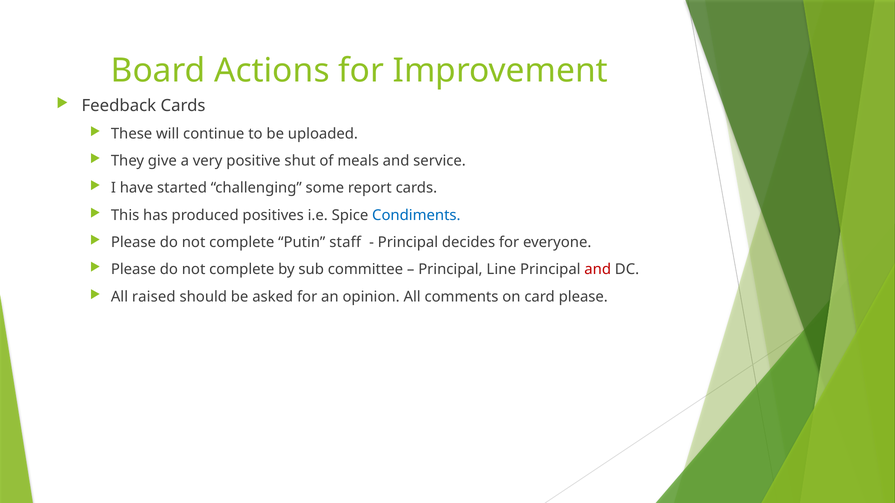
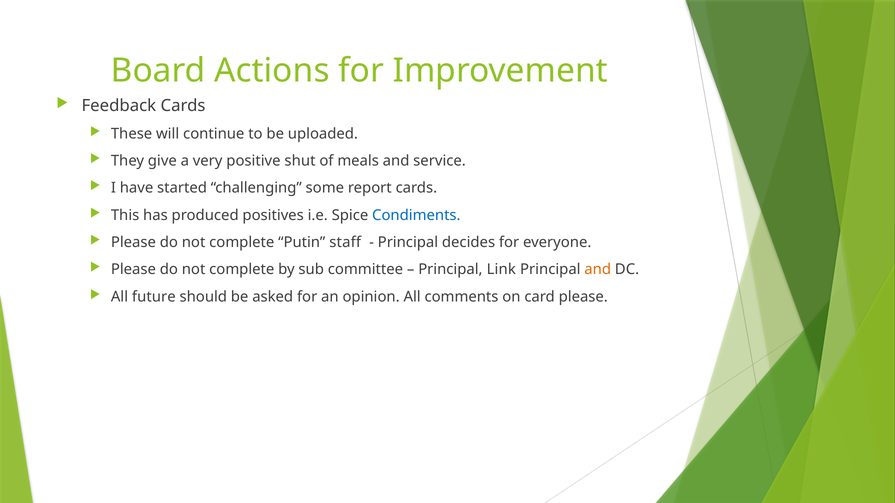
Line: Line -> Link
and at (598, 270) colour: red -> orange
raised: raised -> future
